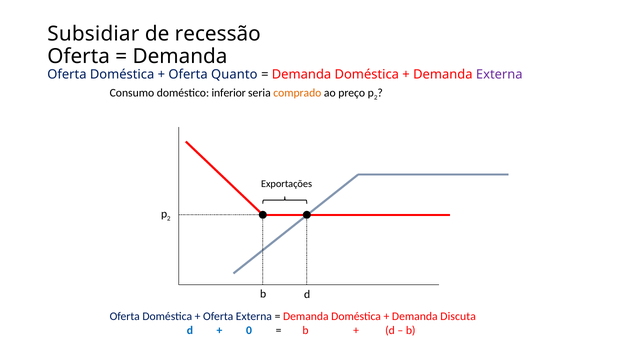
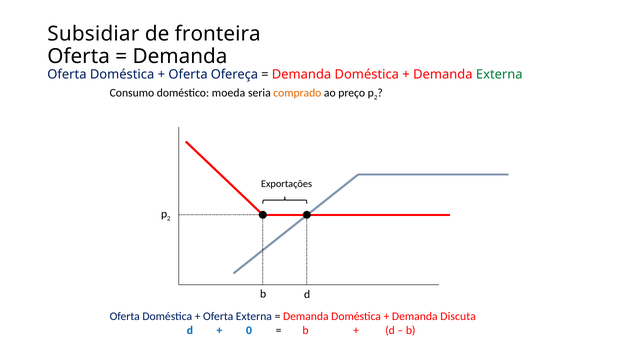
recessão: recessão -> fronteira
Quanto: Quanto -> Ofereça
Externa at (499, 75) colour: purple -> green
inferior: inferior -> moeda
